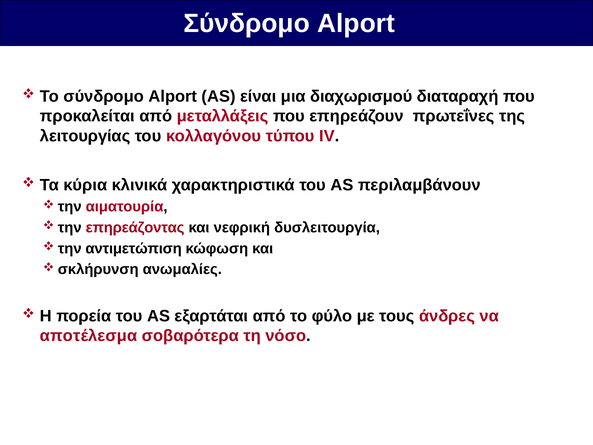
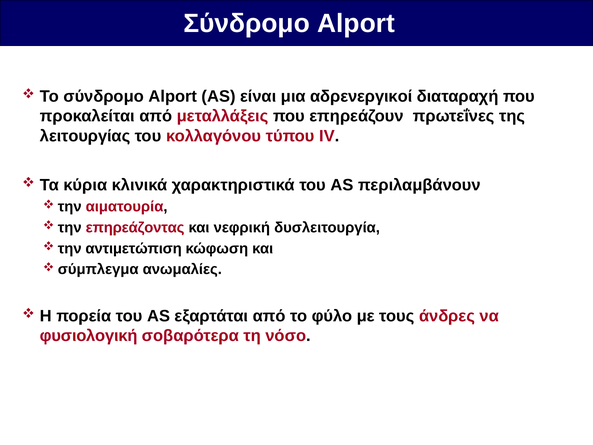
διαχωρισμού: διαχωρισμού -> αδρενεργικοί
σκλήρυνση: σκλήρυνση -> σύμπλεγμα
αποτέλεσμα: αποτέλεσμα -> φυσιολογική
